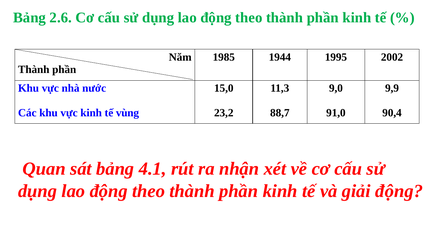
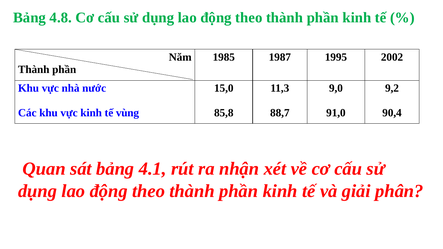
2.6: 2.6 -> 4.8
1944: 1944 -> 1987
9,9: 9,9 -> 9,2
23,2: 23,2 -> 85,8
giải động: động -> phân
